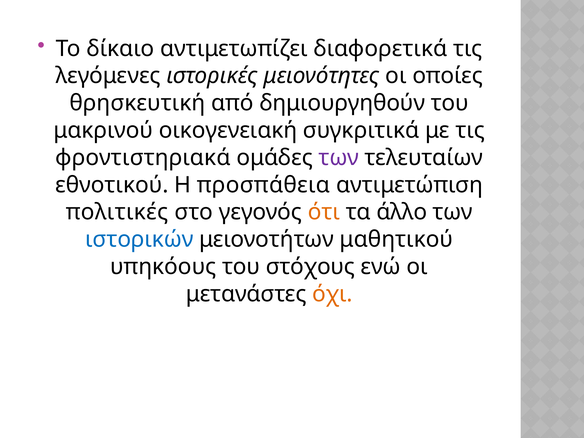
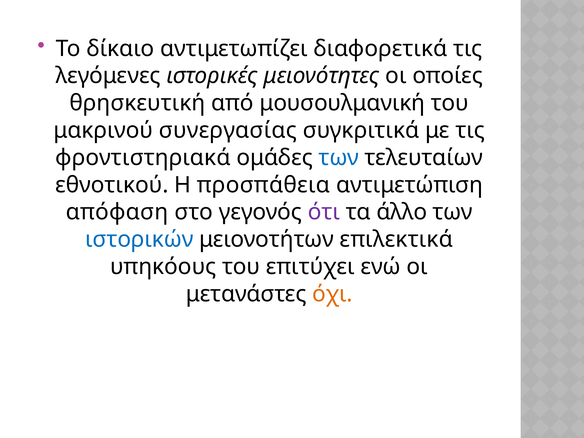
δημιουργηθούν: δημιουργηθούν -> μουσουλμανική
οικογενειακή: οικογενειακή -> συνεργασίας
των at (339, 158) colour: purple -> blue
πολιτικές: πολιτικές -> απόφαση
ότι colour: orange -> purple
μαθητικού: μαθητικού -> επιλεκτικά
στόχους: στόχους -> επιτύχει
